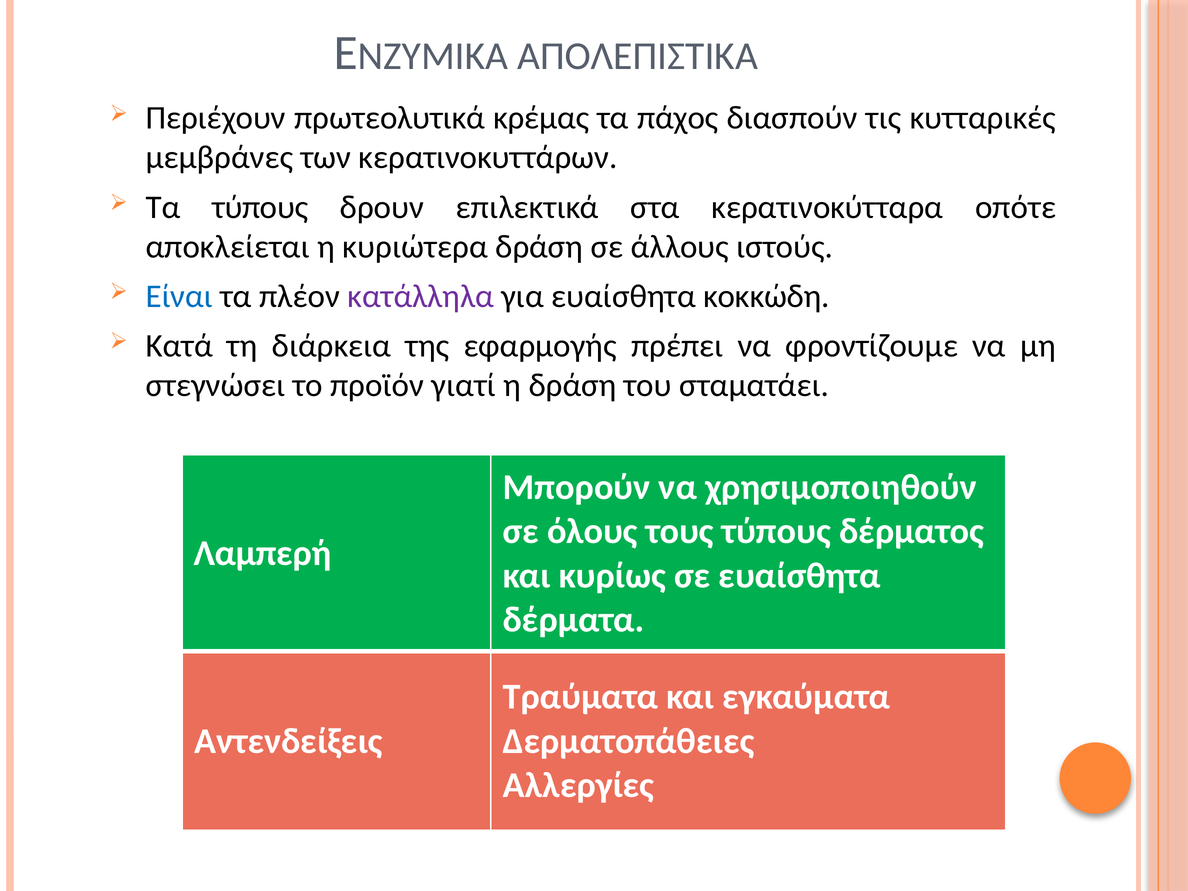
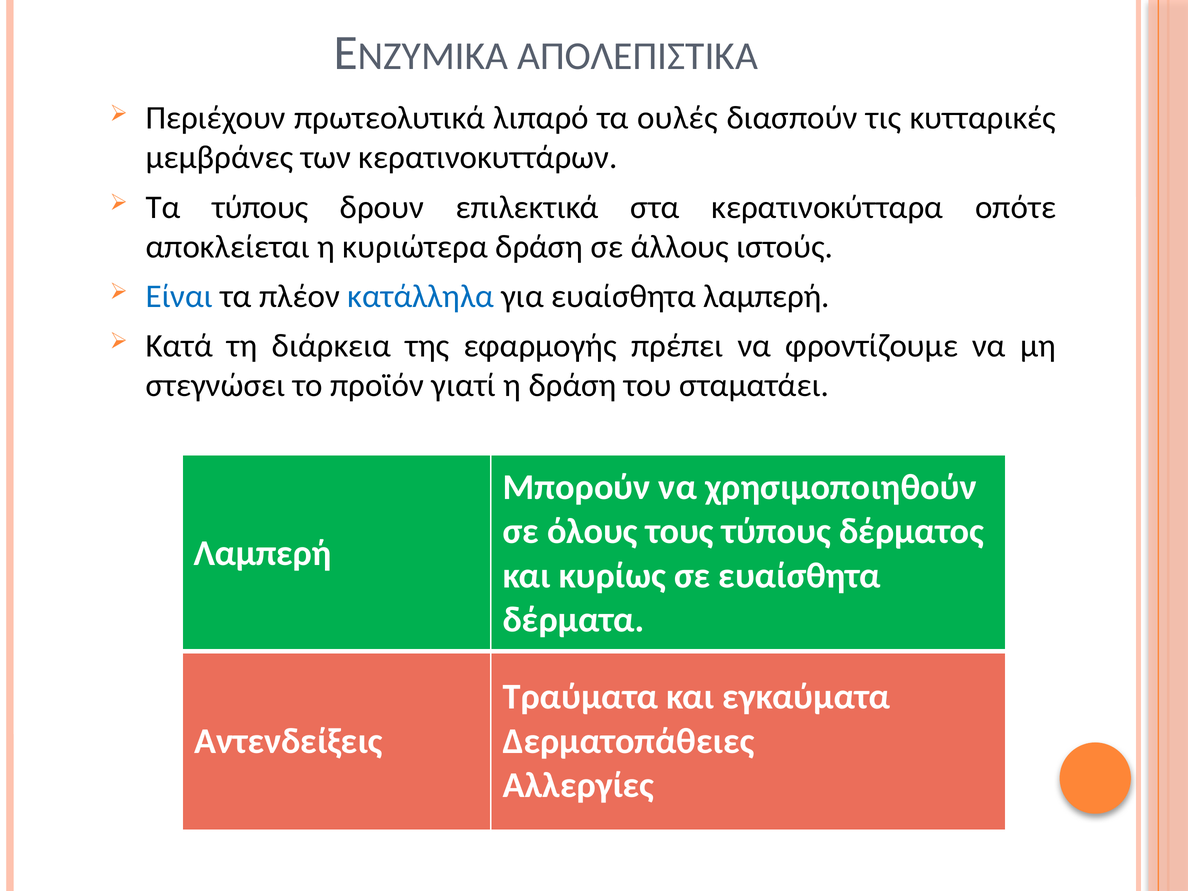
κρέμας: κρέμας -> λιπαρό
πάχος: πάχος -> ουλές
κατάλληλα colour: purple -> blue
ευαίσθητα κοκκώδη: κοκκώδη -> λαμπερή
